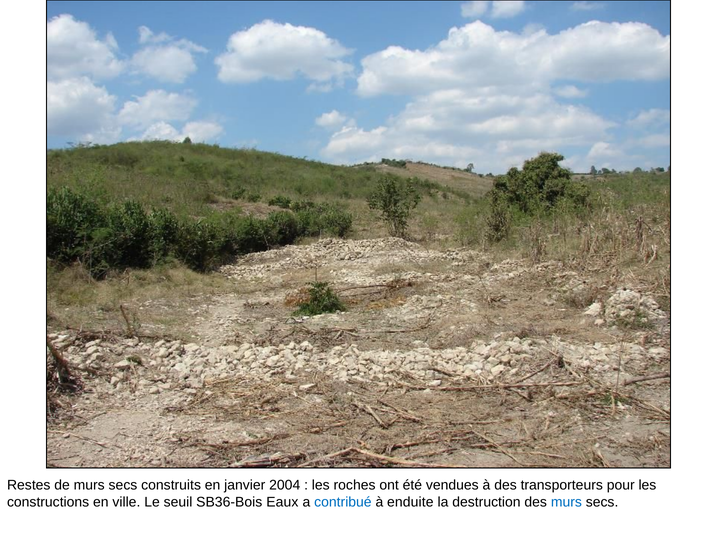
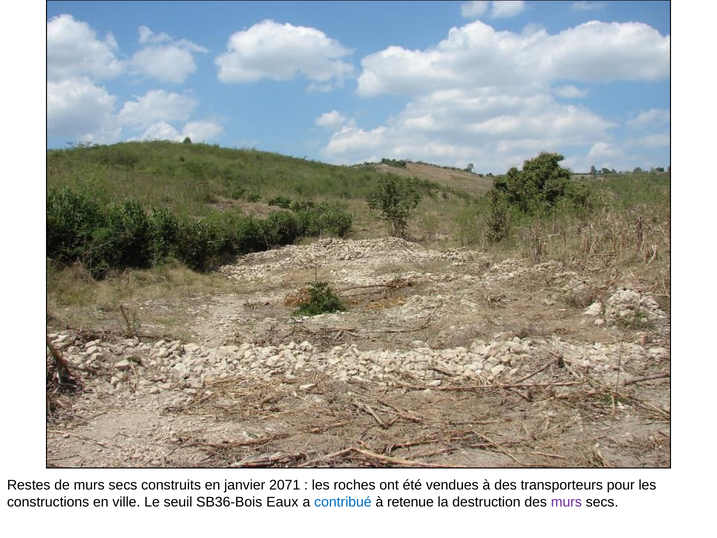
2004: 2004 -> 2071
enduite: enduite -> retenue
murs at (566, 502) colour: blue -> purple
